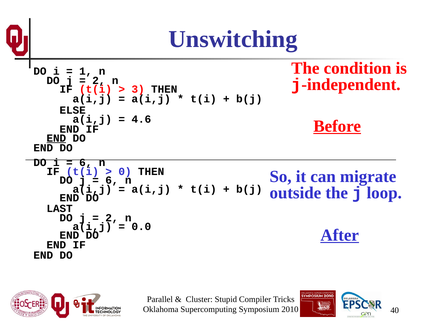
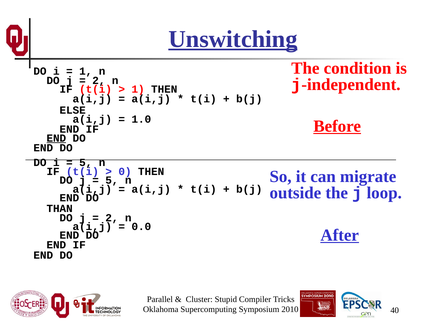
Unswitching underline: none -> present
3 at (138, 89): 3 -> 1
4.6: 4.6 -> 1.0
6 at (86, 162): 6 -> 5
6 at (112, 180): 6 -> 5
LAST: LAST -> THAN
